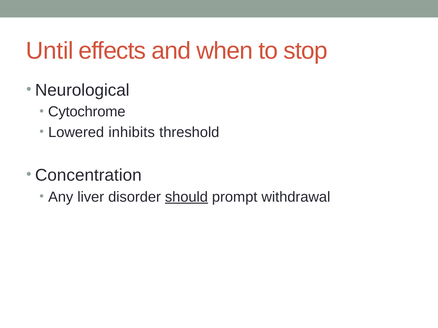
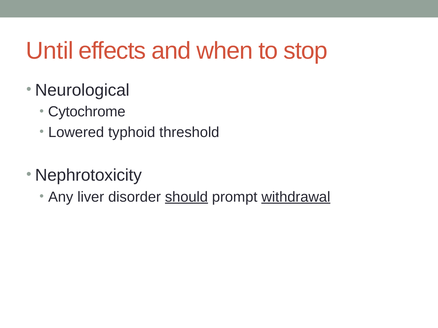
inhibits: inhibits -> typhoid
Concentration: Concentration -> Nephrotoxicity
withdrawal underline: none -> present
